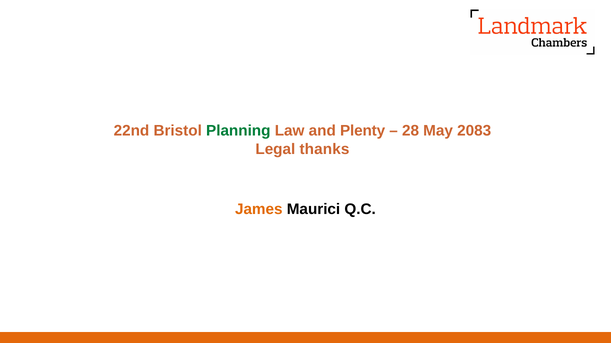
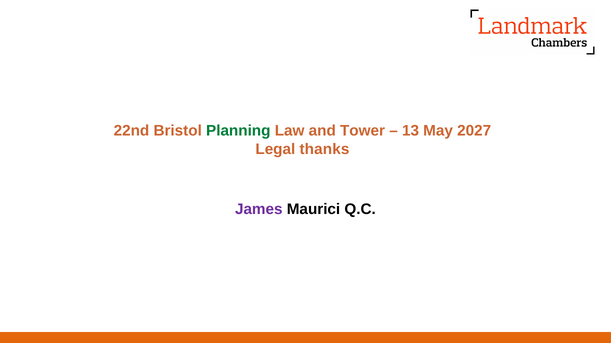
Plenty: Plenty -> Tower
28: 28 -> 13
2083: 2083 -> 2027
James colour: orange -> purple
